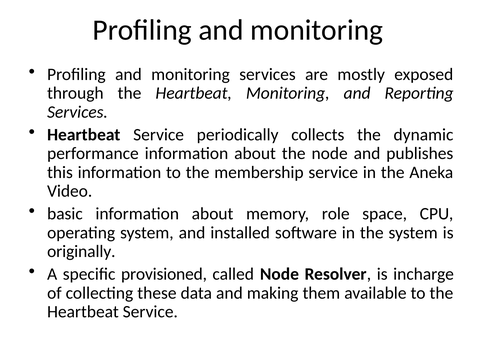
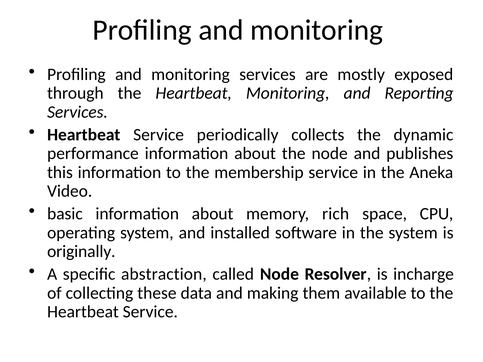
role: role -> rich
provisioned: provisioned -> abstraction
